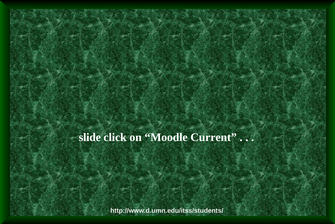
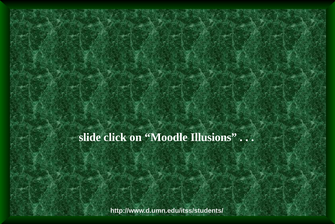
Current: Current -> Illusions
